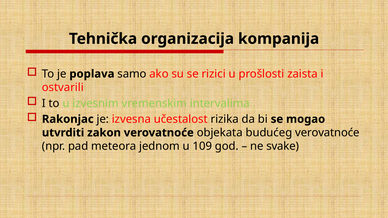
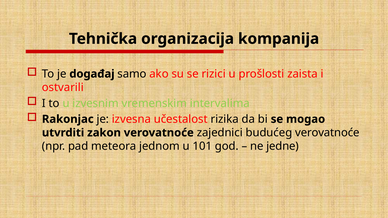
poplava: poplava -> događaj
objekata: objekata -> zajednici
109: 109 -> 101
svake: svake -> jedne
